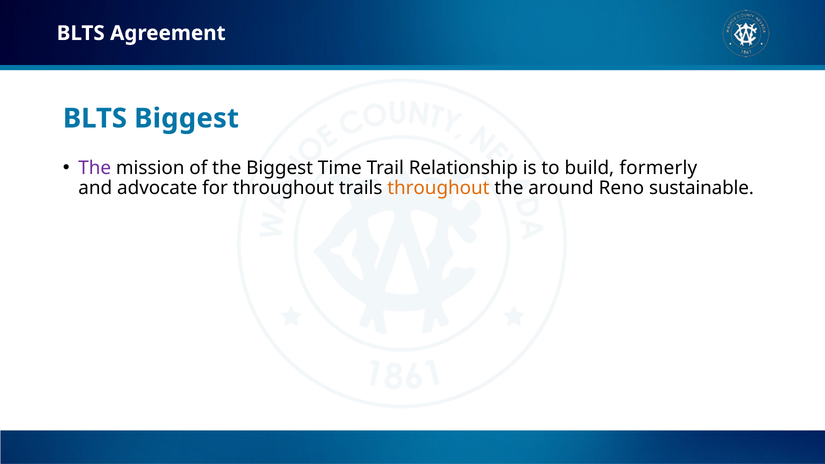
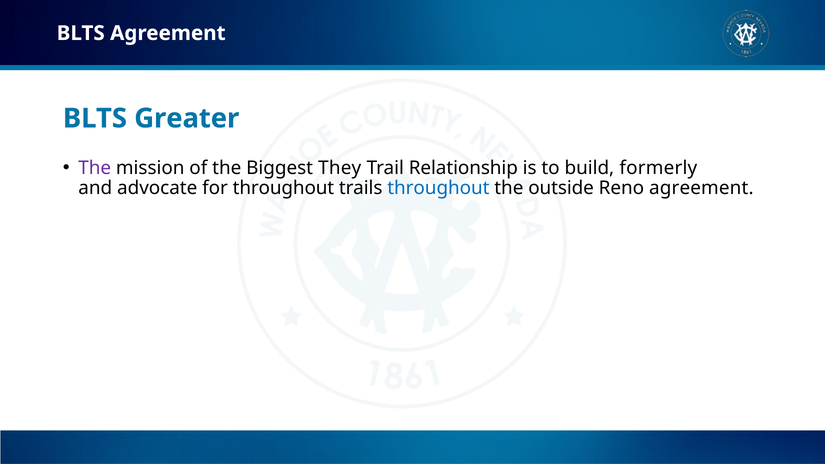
BLTS Biggest: Biggest -> Greater
Time: Time -> They
throughout at (438, 188) colour: orange -> blue
around: around -> outside
Reno sustainable: sustainable -> agreement
